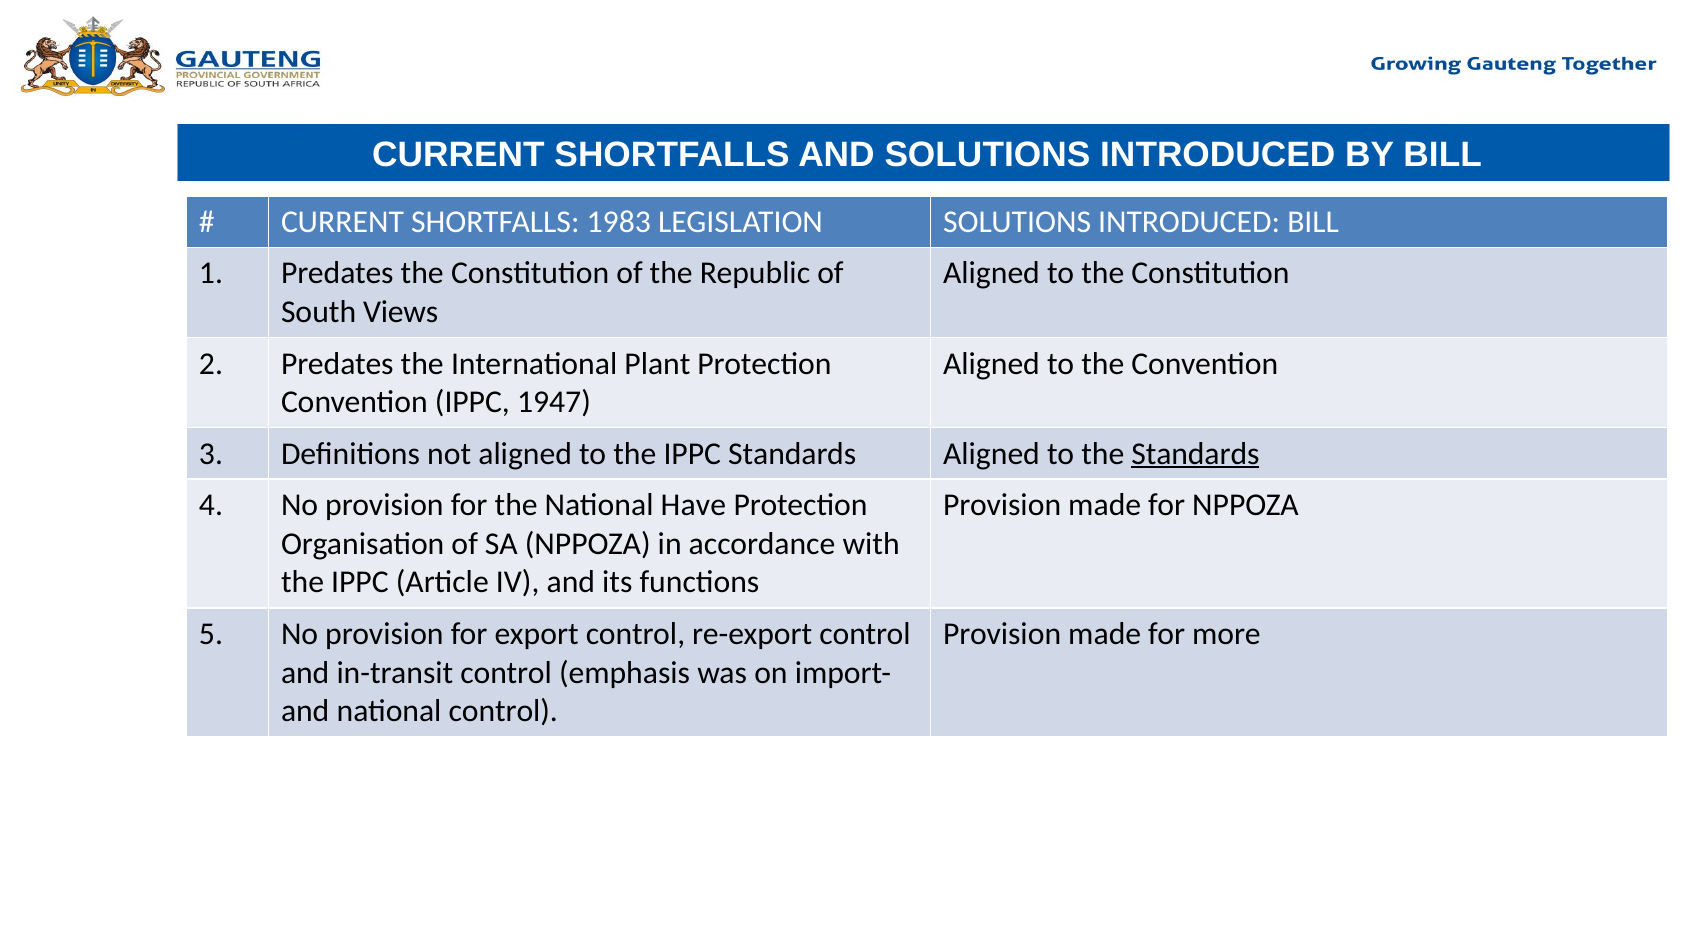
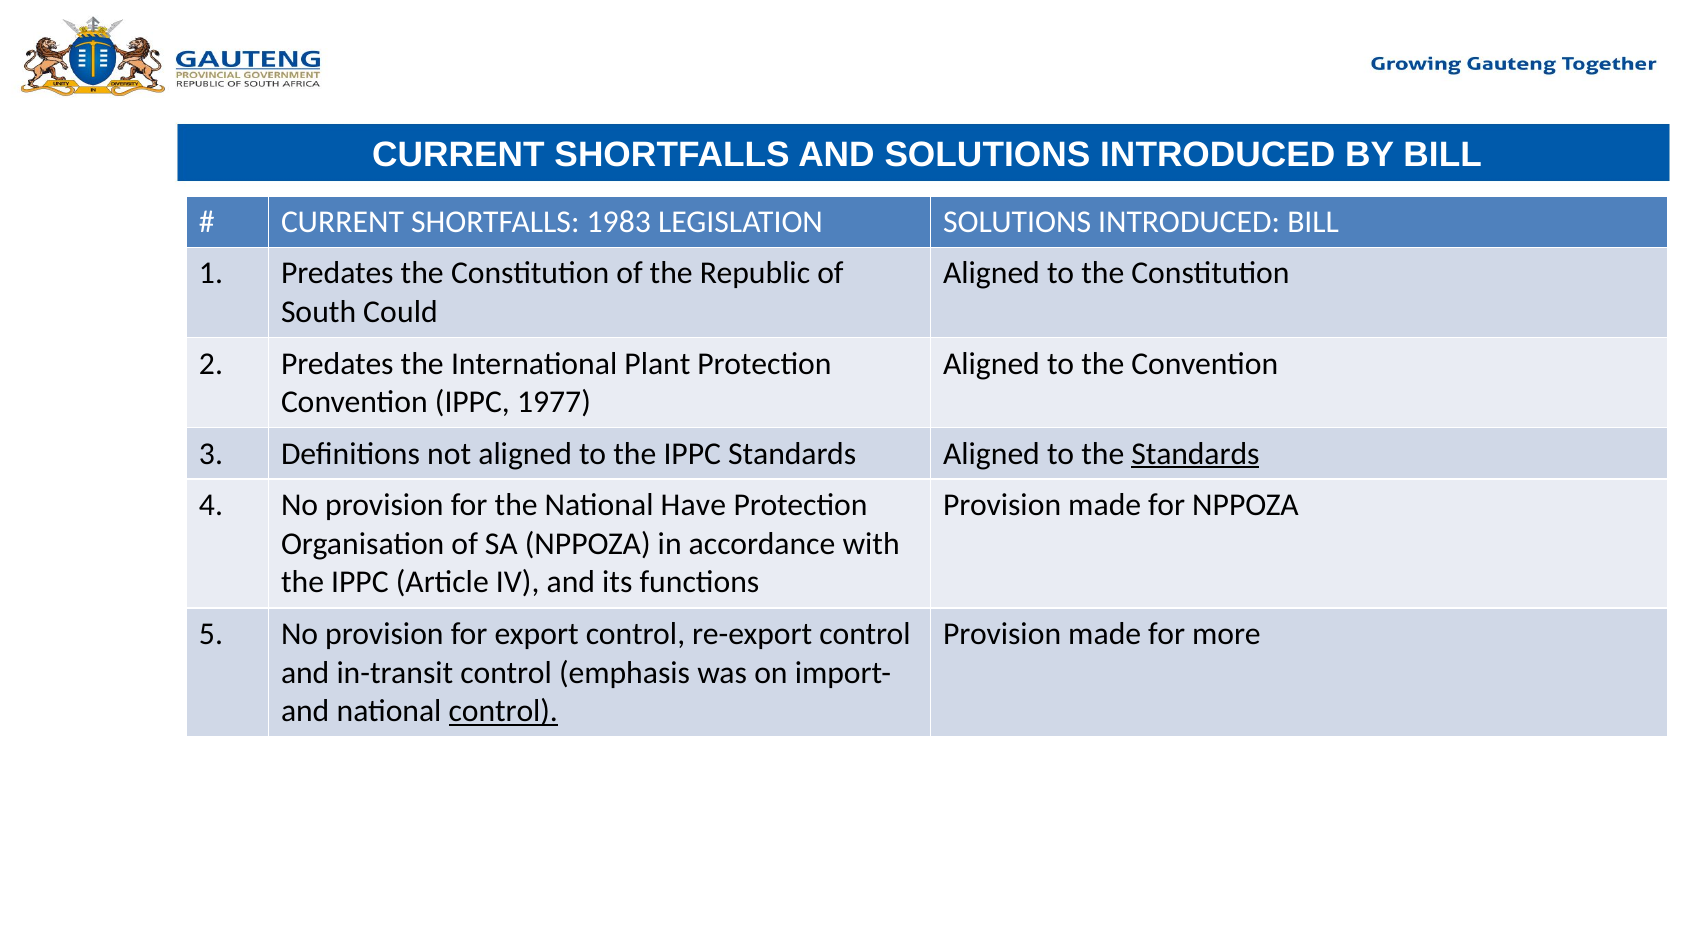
Views: Views -> Could
1947: 1947 -> 1977
control at (503, 711) underline: none -> present
